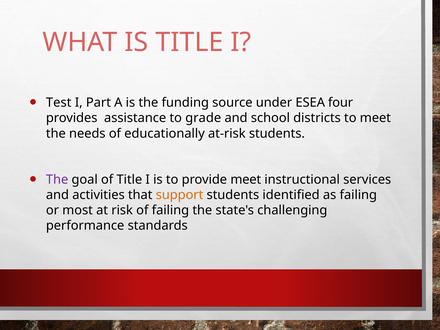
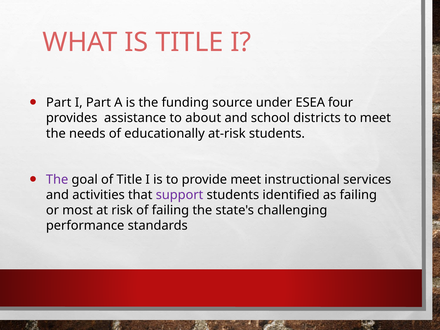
Test at (59, 103): Test -> Part
grade: grade -> about
support colour: orange -> purple
